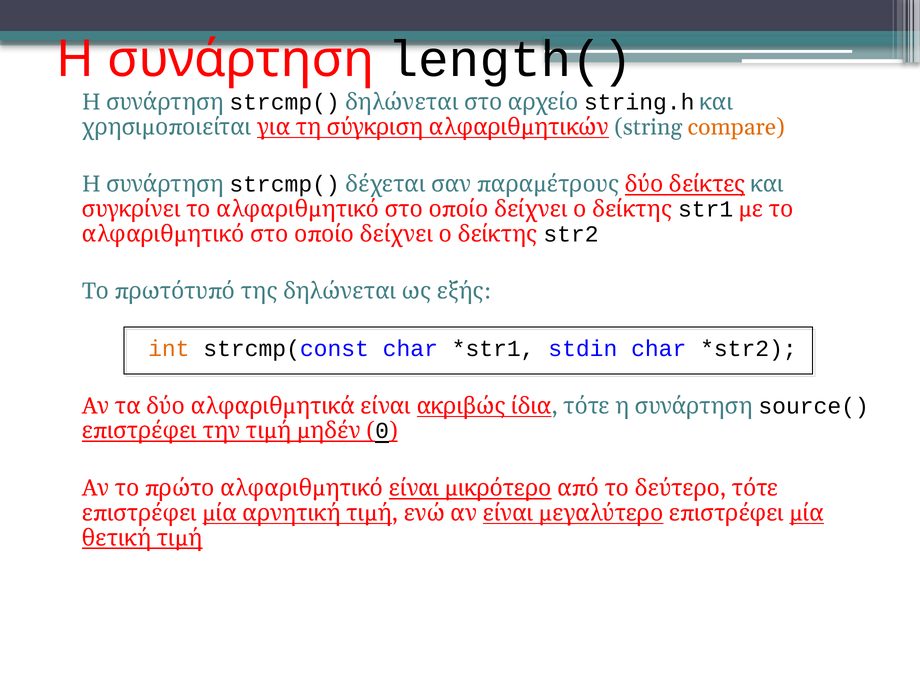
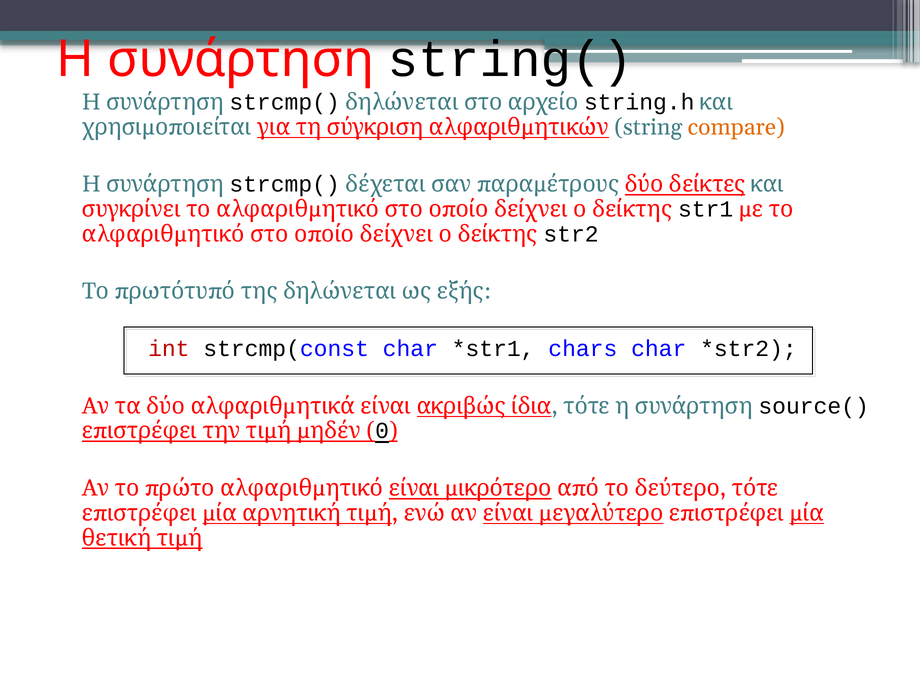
length(: length( -> string(
int colour: orange -> red
stdin: stdin -> chars
